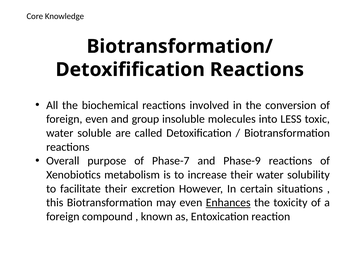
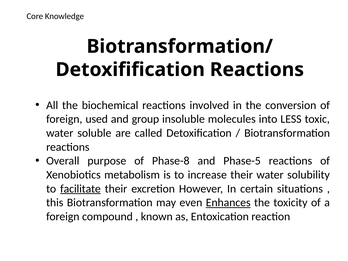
foreign even: even -> used
Phase-7: Phase-7 -> Phase-8
Phase-9: Phase-9 -> Phase-5
facilitate underline: none -> present
